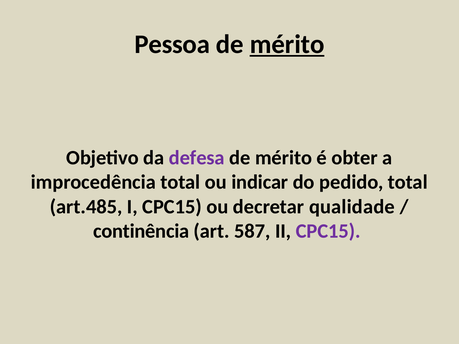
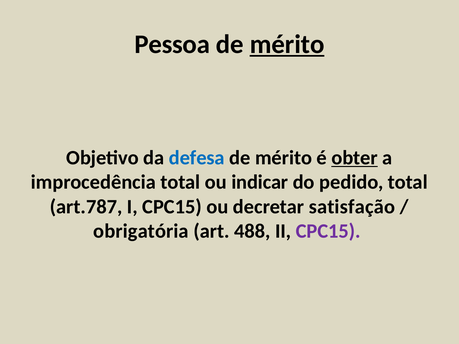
defesa colour: purple -> blue
obter underline: none -> present
art.485: art.485 -> art.787
qualidade: qualidade -> satisfação
continência: continência -> obrigatória
587: 587 -> 488
